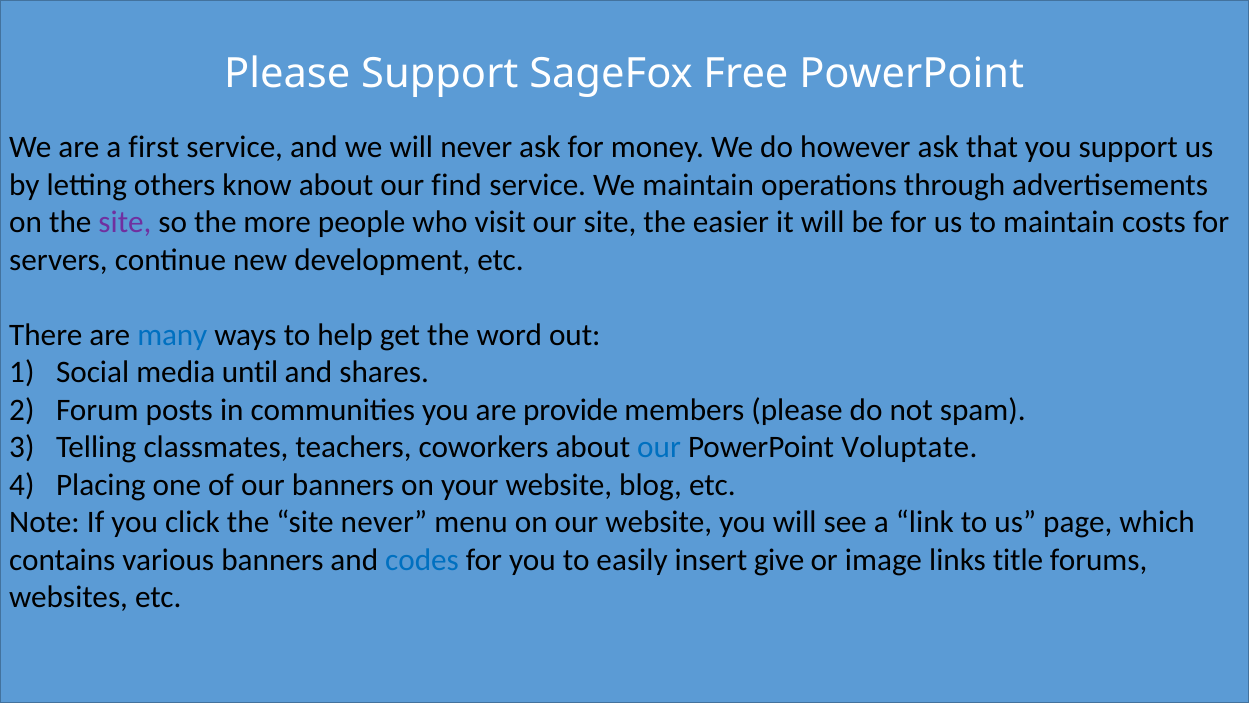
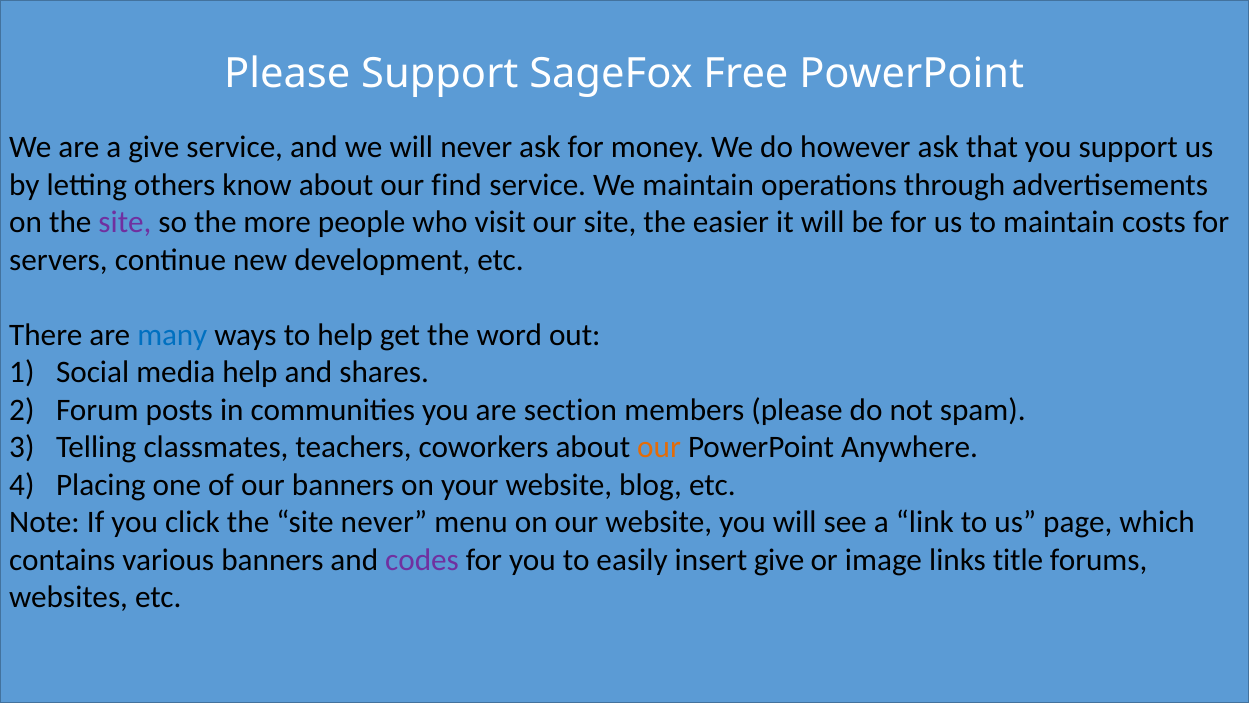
a first: first -> give
media until: until -> help
provide: provide -> section
our at (659, 447) colour: blue -> orange
Voluptate: Voluptate -> Anywhere
codes colour: blue -> purple
